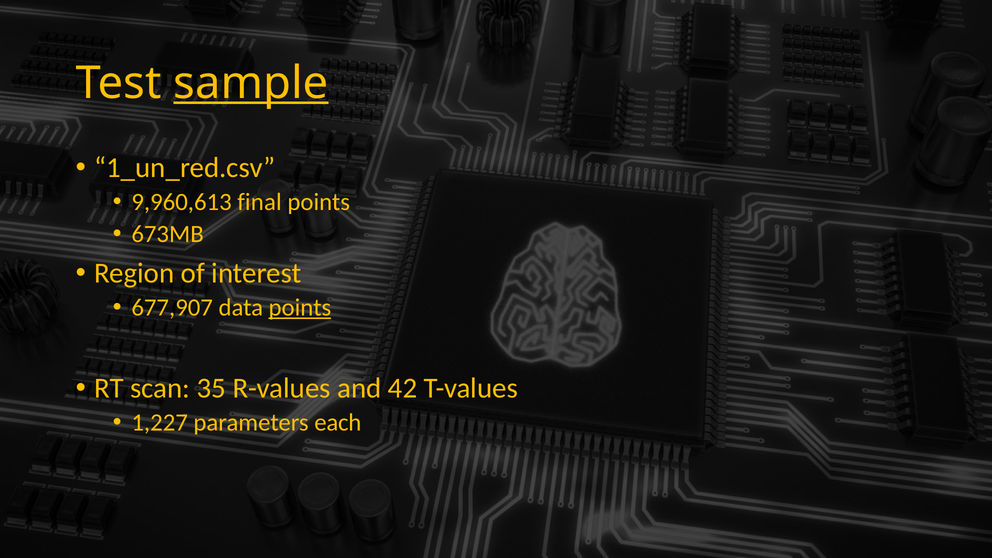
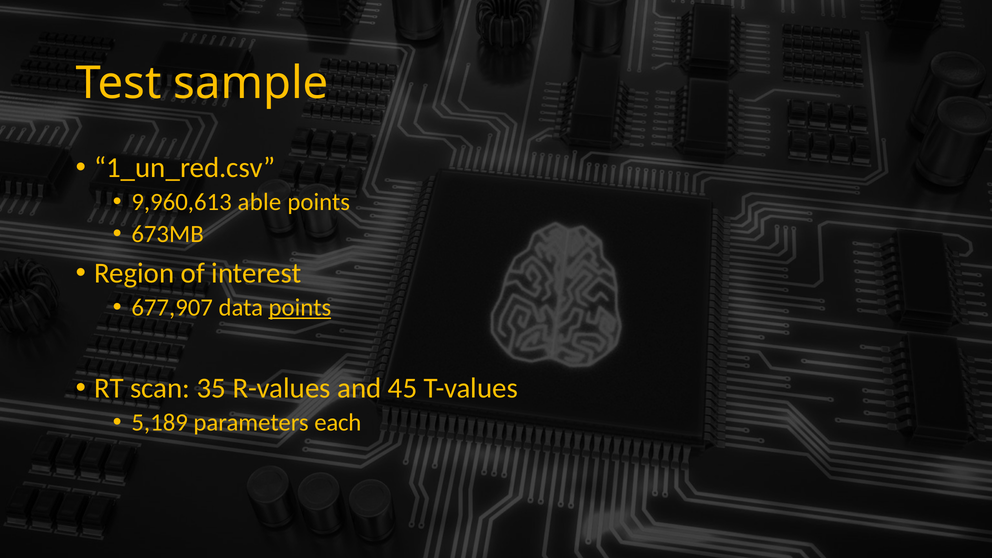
sample underline: present -> none
final: final -> able
42: 42 -> 45
1,227: 1,227 -> 5,189
